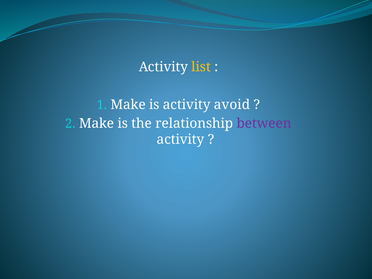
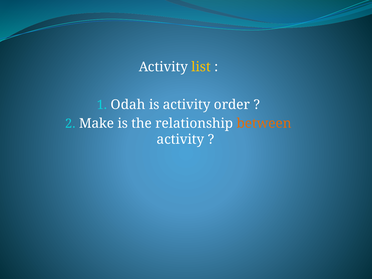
Make at (128, 105): Make -> Odah
avoid: avoid -> order
between colour: purple -> orange
